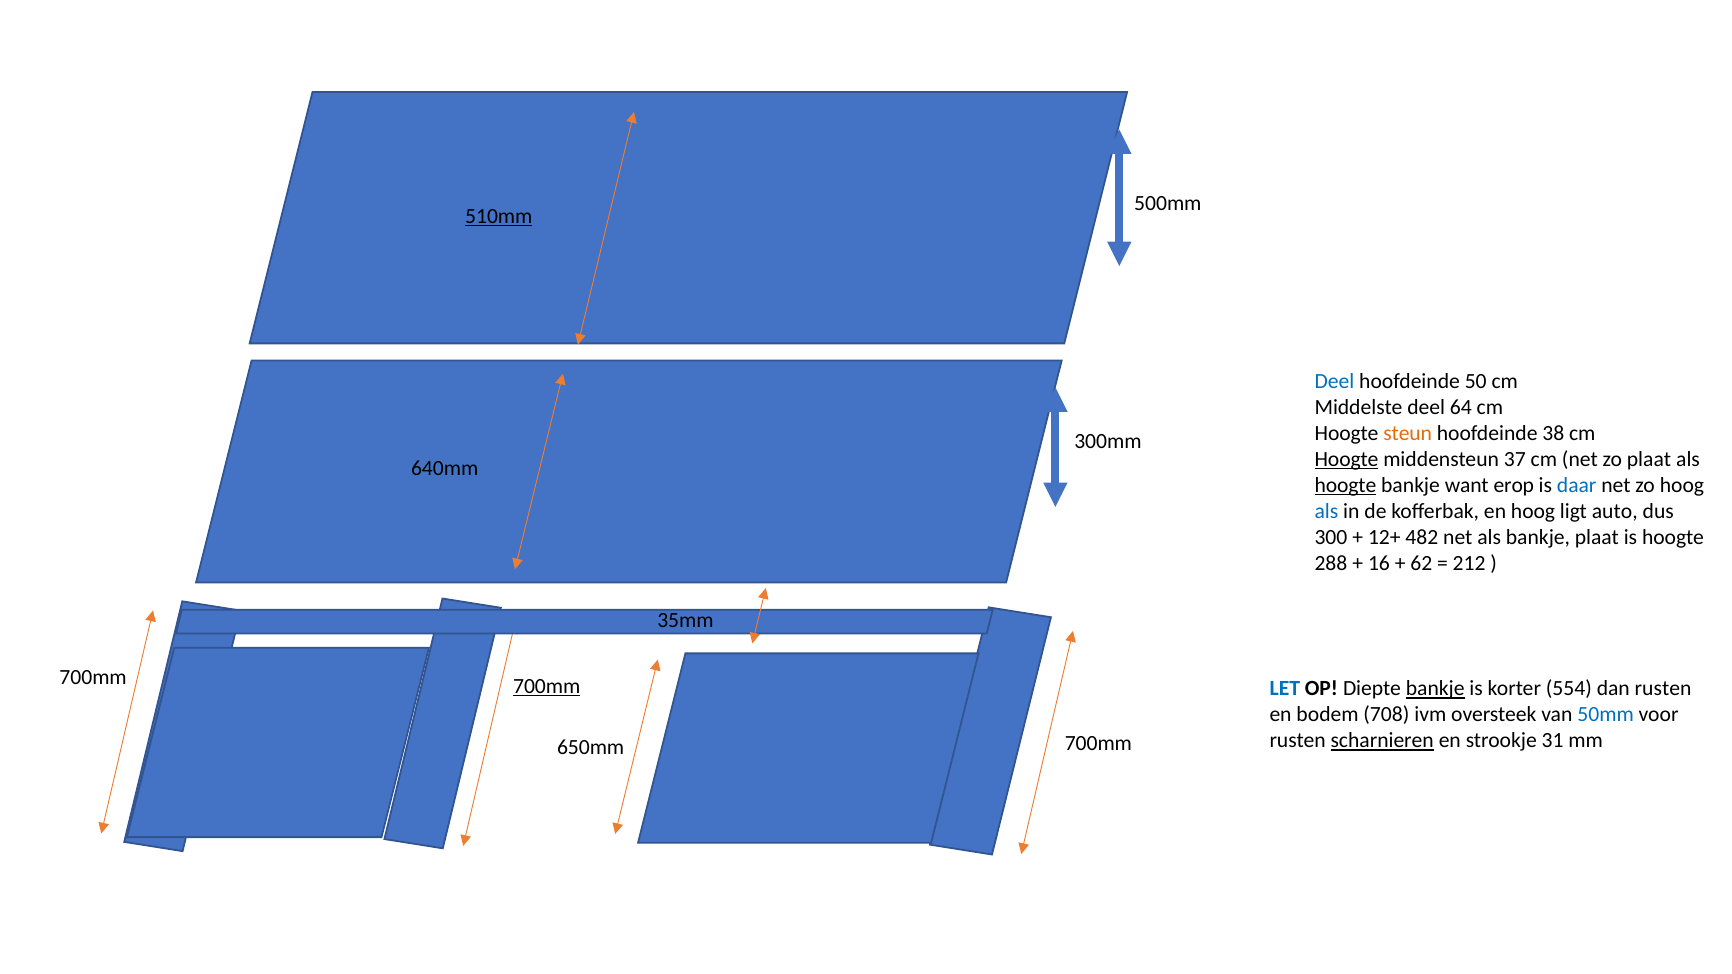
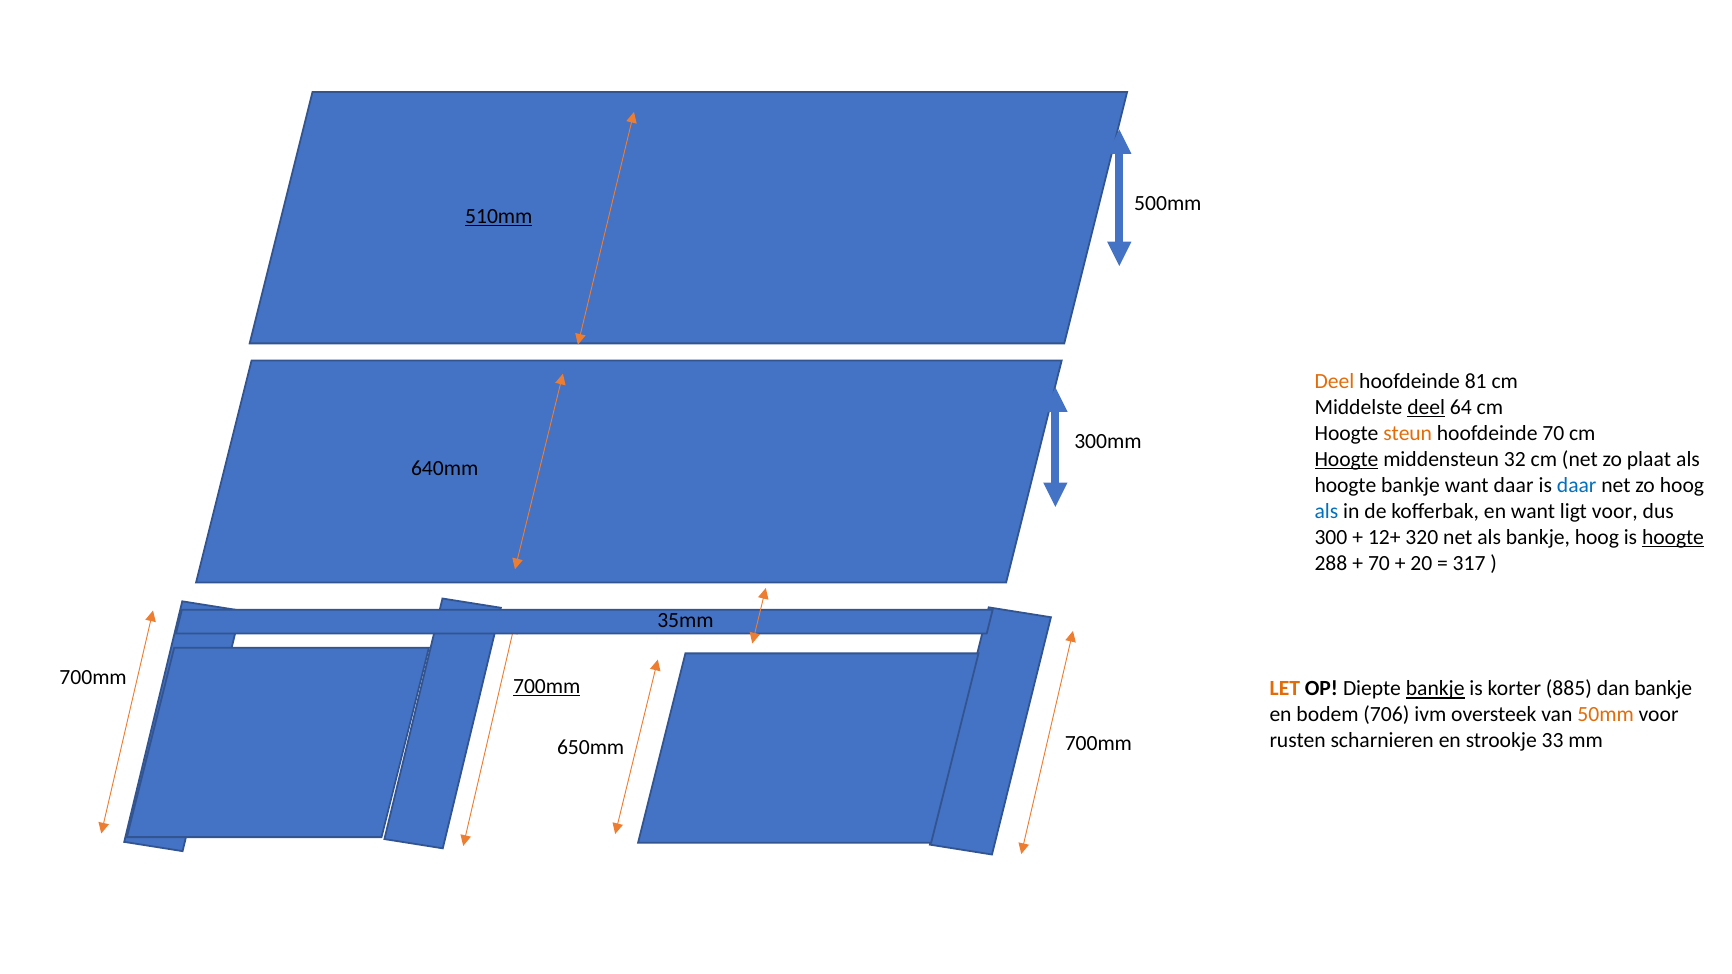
Deel at (1335, 381) colour: blue -> orange
50: 50 -> 81
deel at (1426, 407) underline: none -> present
hoofdeinde 38: 38 -> 70
37: 37 -> 32
hoogte at (1345, 485) underline: present -> none
want erop: erop -> daar
en hoog: hoog -> want
ligt auto: auto -> voor
482: 482 -> 320
bankje plaat: plaat -> hoog
hoogte at (1673, 537) underline: none -> present
16 at (1379, 563): 16 -> 70
62: 62 -> 20
212: 212 -> 317
LET colour: blue -> orange
554: 554 -> 885
dan rusten: rusten -> bankje
708: 708 -> 706
50mm colour: blue -> orange
scharnieren underline: present -> none
31: 31 -> 33
